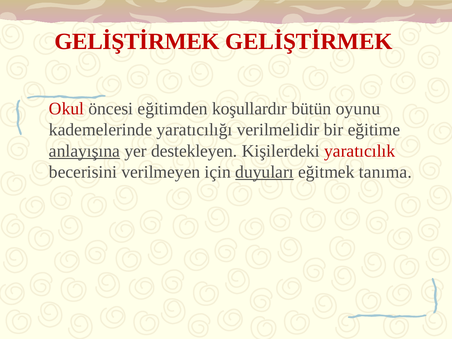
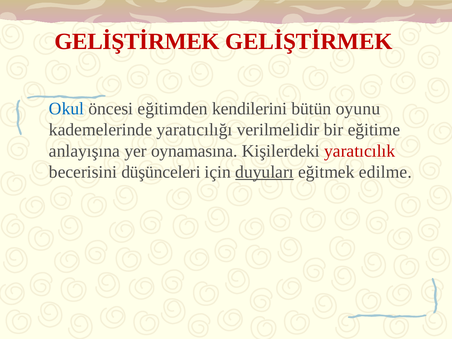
Okul colour: red -> blue
koşullardır: koşullardır -> kendilerini
anlayışına underline: present -> none
destekleyen: destekleyen -> oynamasına
verilmeyen: verilmeyen -> düşünceleri
tanıma: tanıma -> edilme
